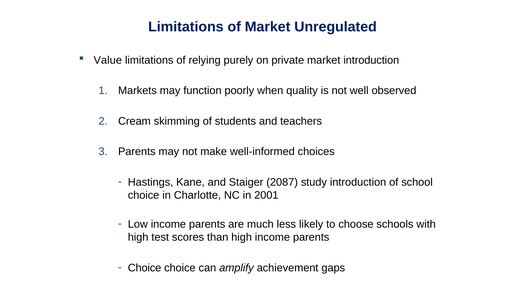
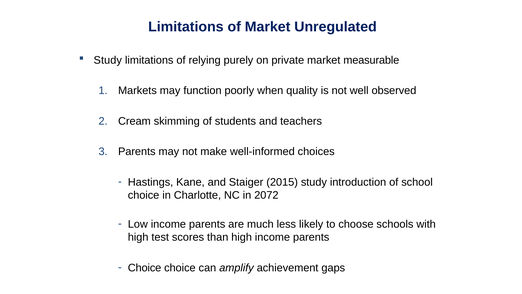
Value at (108, 60): Value -> Study
market introduction: introduction -> measurable
2087: 2087 -> 2015
2001: 2001 -> 2072
